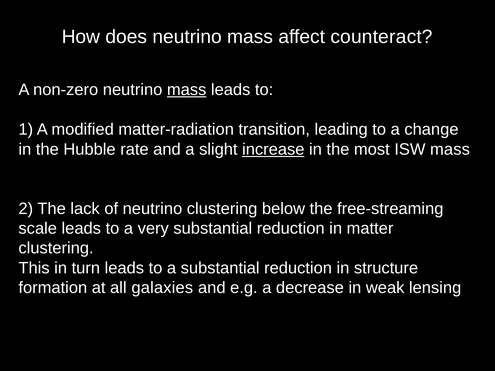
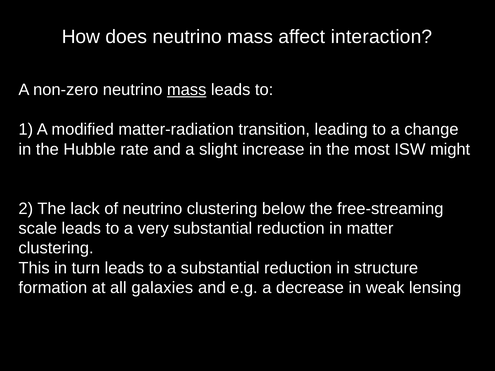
counteract: counteract -> interaction
increase underline: present -> none
ISW mass: mass -> might
